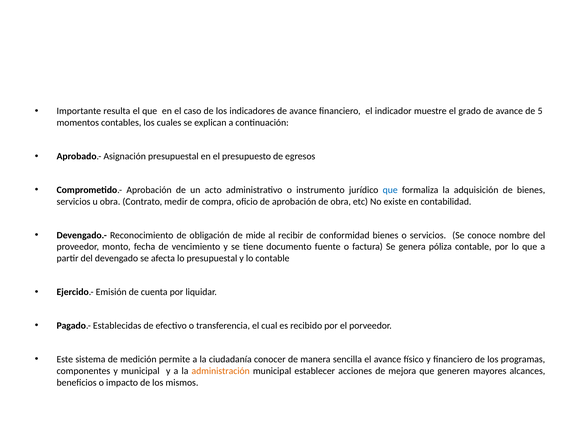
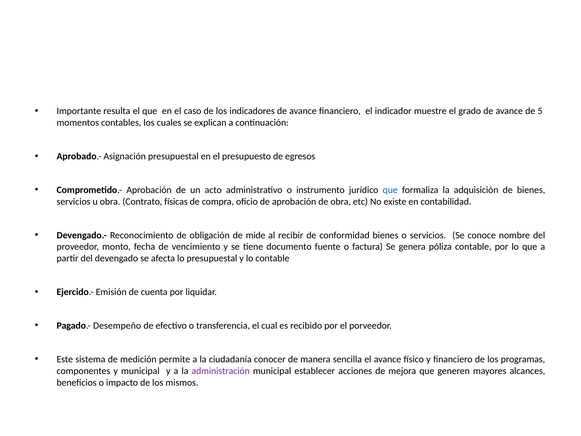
medir: medir -> físicas
Establecidas: Establecidas -> Desempeño
administración colour: orange -> purple
